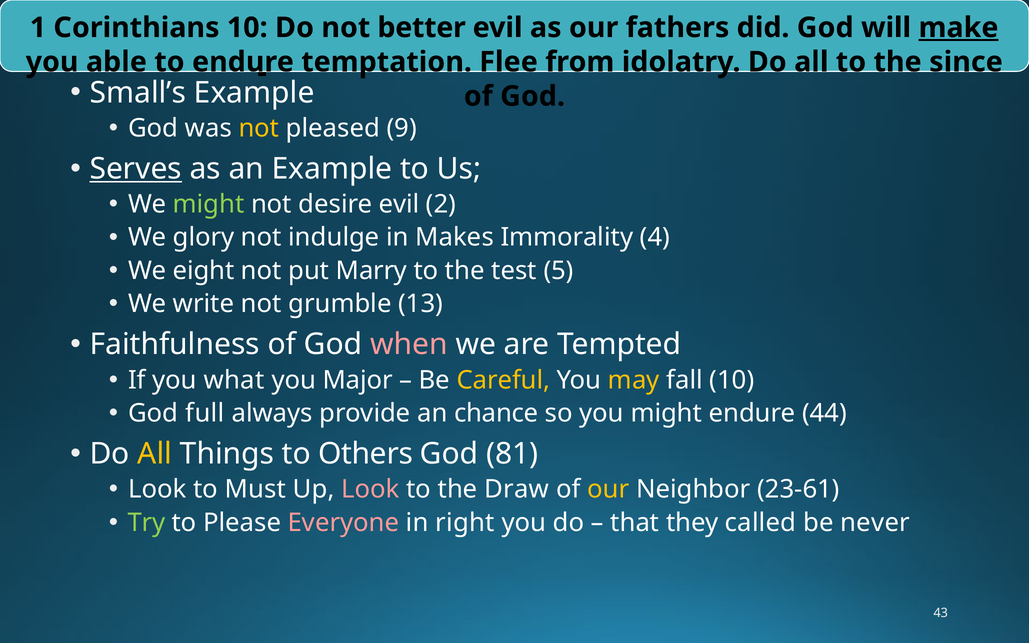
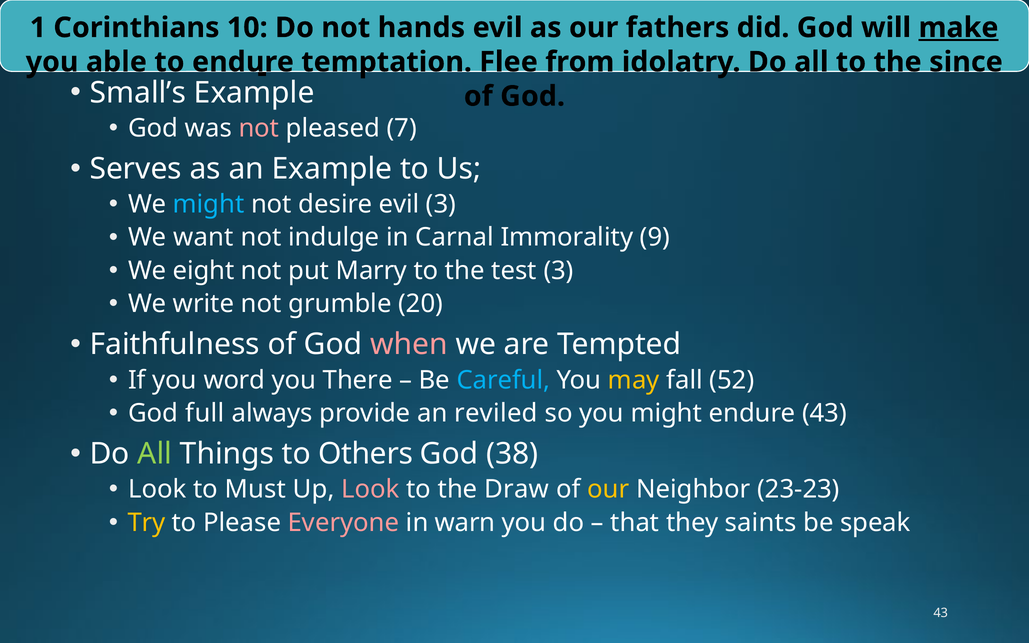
better: better -> hands
not at (259, 128) colour: yellow -> pink
9: 9 -> 7
Serves underline: present -> none
might at (209, 204) colour: light green -> light blue
evil 2: 2 -> 3
glory: glory -> want
Makes: Makes -> Carnal
4: 4 -> 9
test 5: 5 -> 3
13: 13 -> 20
what: what -> word
Major: Major -> There
Careful colour: yellow -> light blue
fall 10: 10 -> 52
chance: chance -> reviled
endure 44: 44 -> 43
All at (155, 454) colour: yellow -> light green
81: 81 -> 38
23-61: 23-61 -> 23-23
Try colour: light green -> yellow
right: right -> warn
called: called -> saints
never: never -> speak
